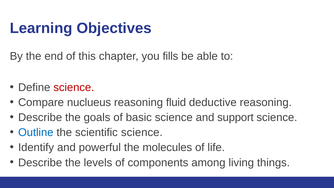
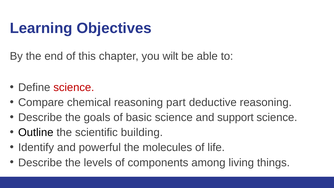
fills: fills -> wilt
nuclueus: nuclueus -> chemical
fluid: fluid -> part
Outline colour: blue -> black
scientific science: science -> building
